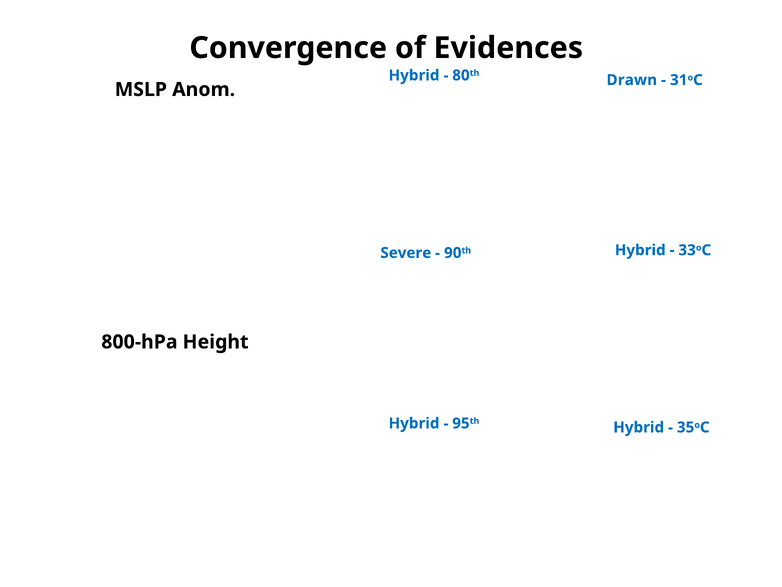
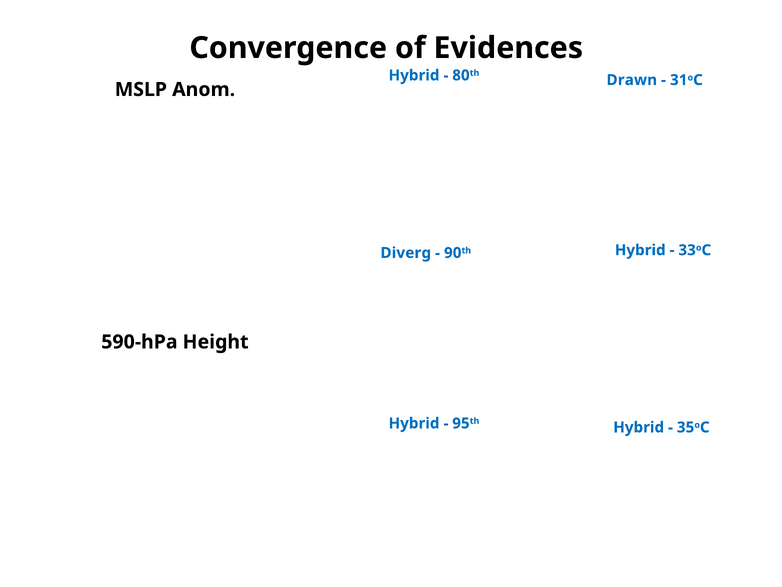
Severe: Severe -> Diverg
800-hPa: 800-hPa -> 590-hPa
